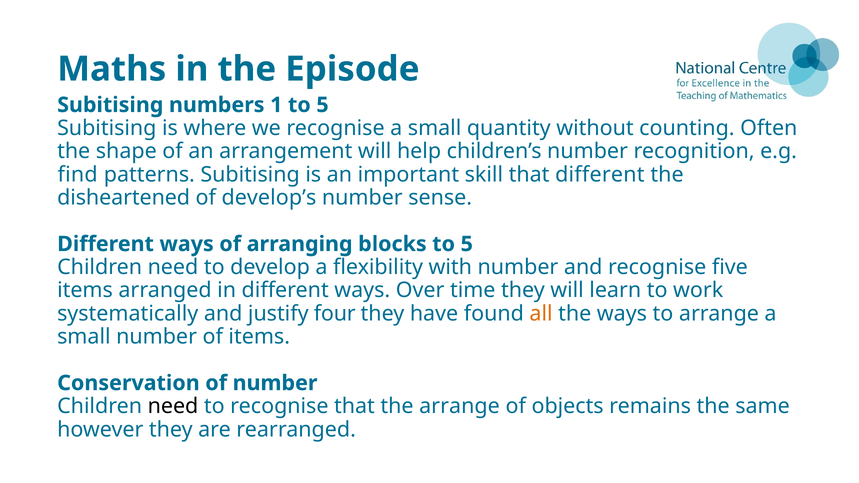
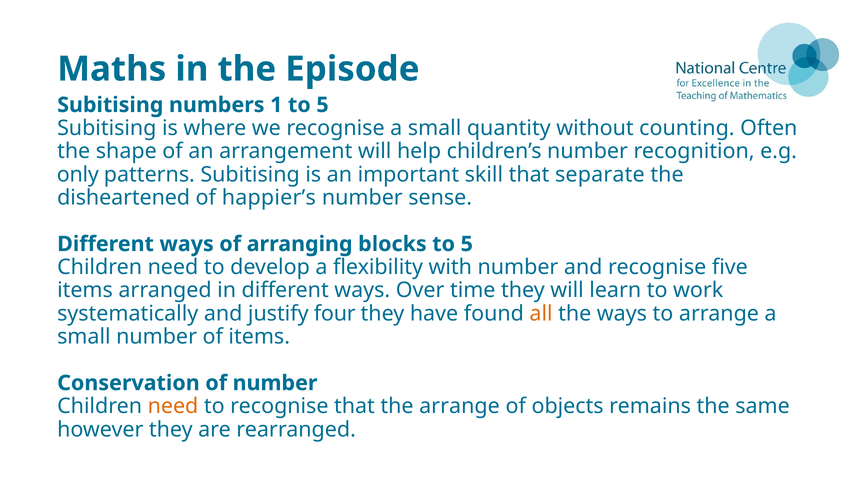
find: find -> only
that different: different -> separate
develop’s: develop’s -> happier’s
need at (173, 406) colour: black -> orange
